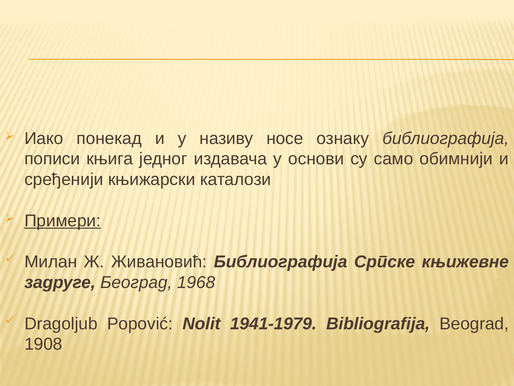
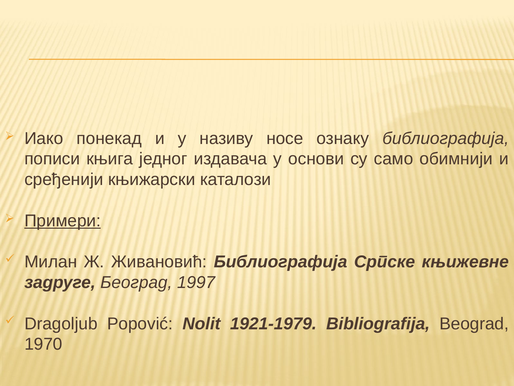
1968: 1968 -> 1997
1941-1979: 1941-1979 -> 1921-1979
1908: 1908 -> 1970
